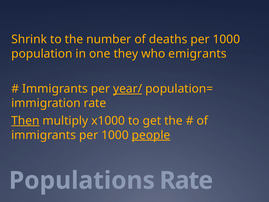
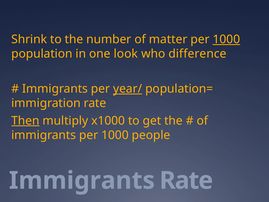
deaths: deaths -> matter
1000 at (226, 39) underline: none -> present
they: they -> look
emigrants: emigrants -> difference
people underline: present -> none
Populations at (82, 180): Populations -> Immigrants
